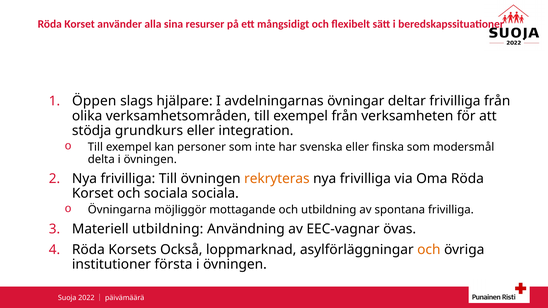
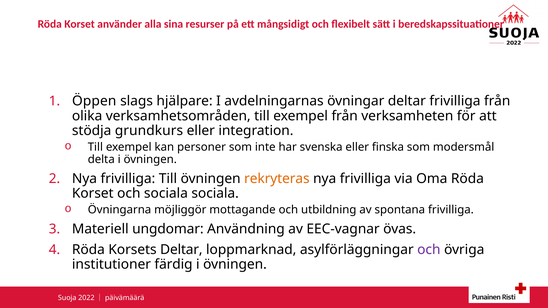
Materiell utbildning: utbildning -> ungdomar
Korsets Också: Också -> Deltar
och at (429, 250) colour: orange -> purple
första: första -> färdig
